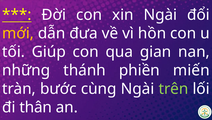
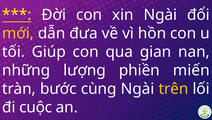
thánh: thánh -> lượng
trên colour: light green -> yellow
thân: thân -> cuộc
